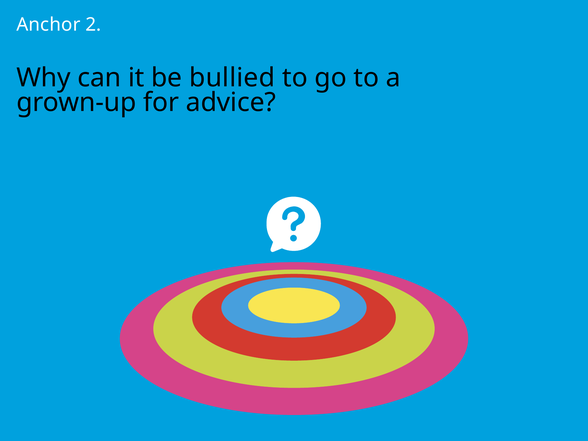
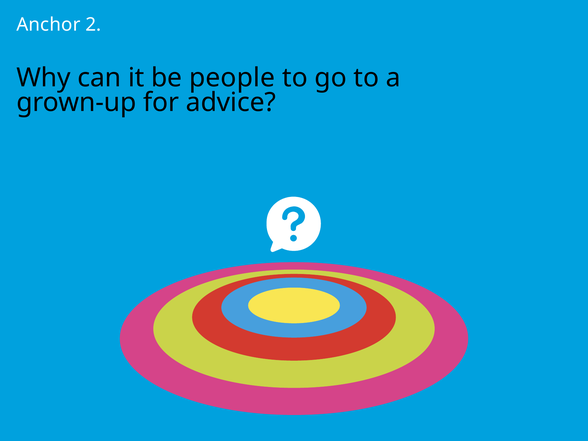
bullied: bullied -> people
